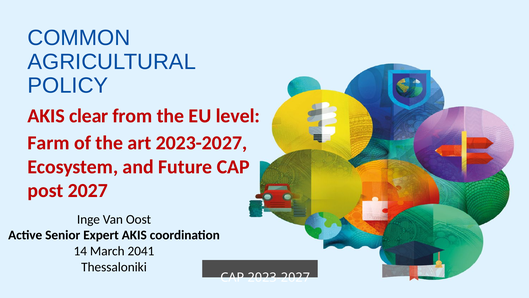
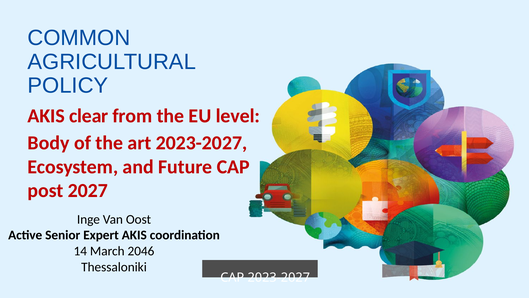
Farm: Farm -> Body
2041: 2041 -> 2046
